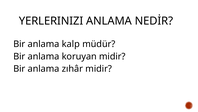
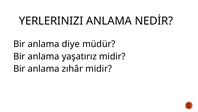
kalp: kalp -> diye
koruyan: koruyan -> yaşatırız
